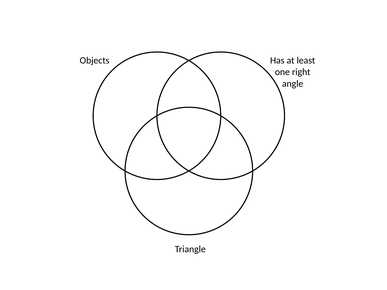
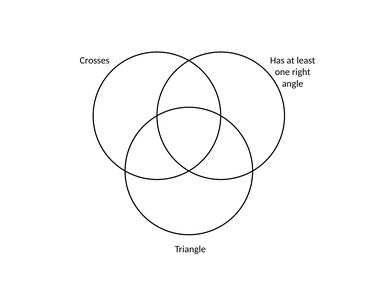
Objects: Objects -> Crosses
